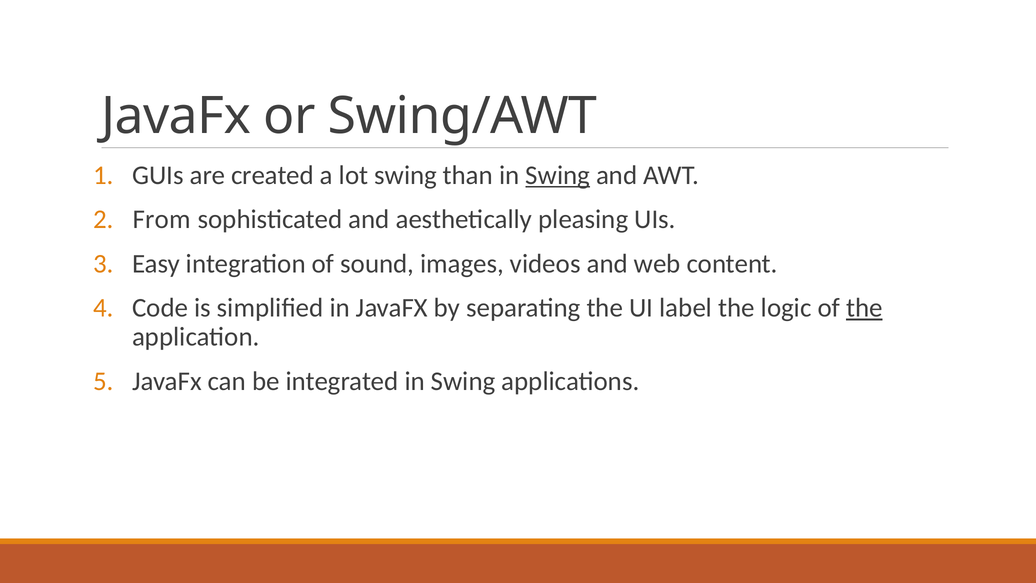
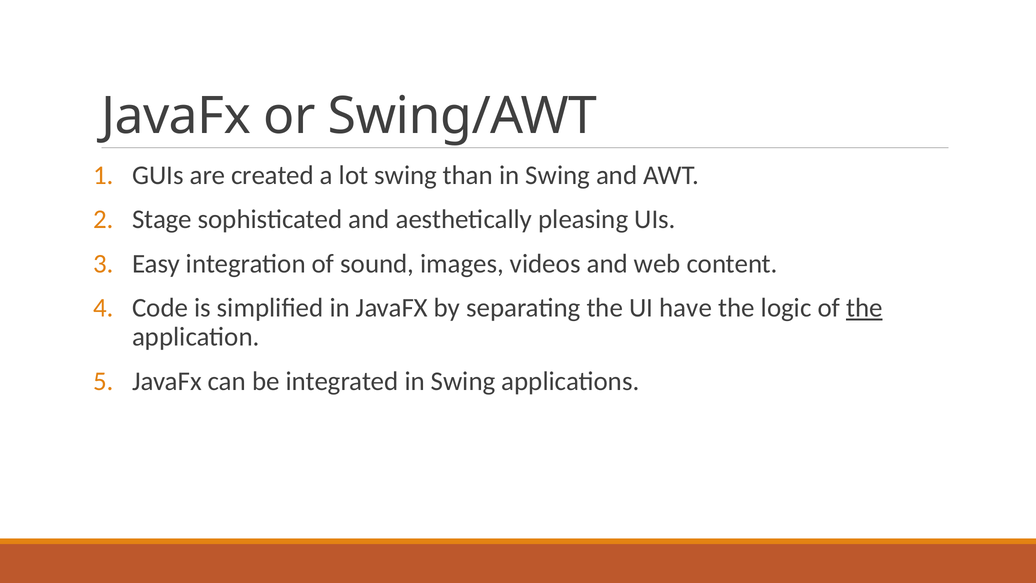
Swing at (558, 175) underline: present -> none
From: From -> Stage
label: label -> have
